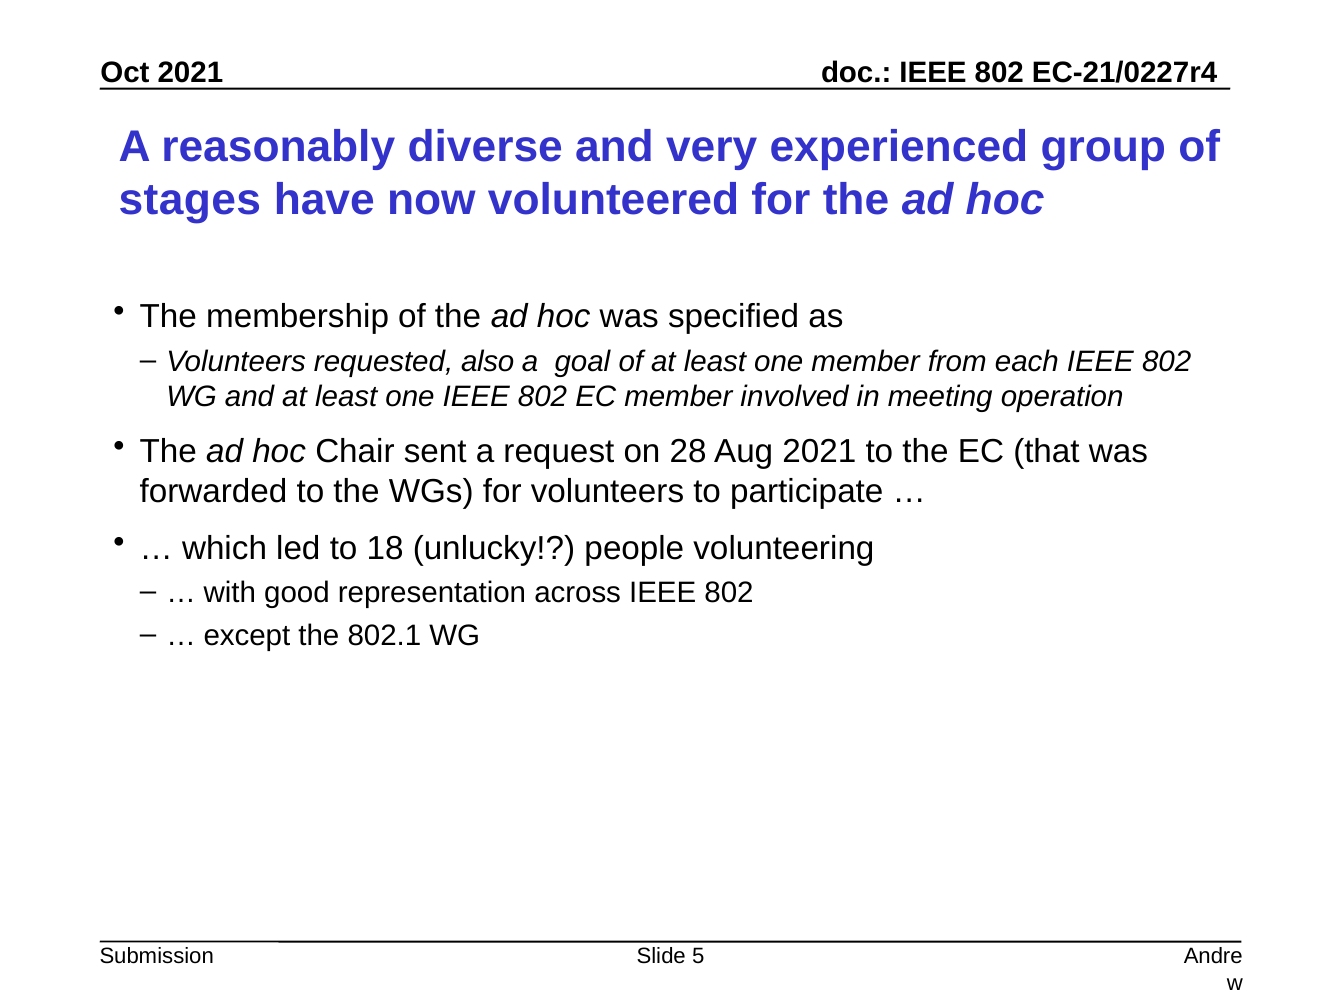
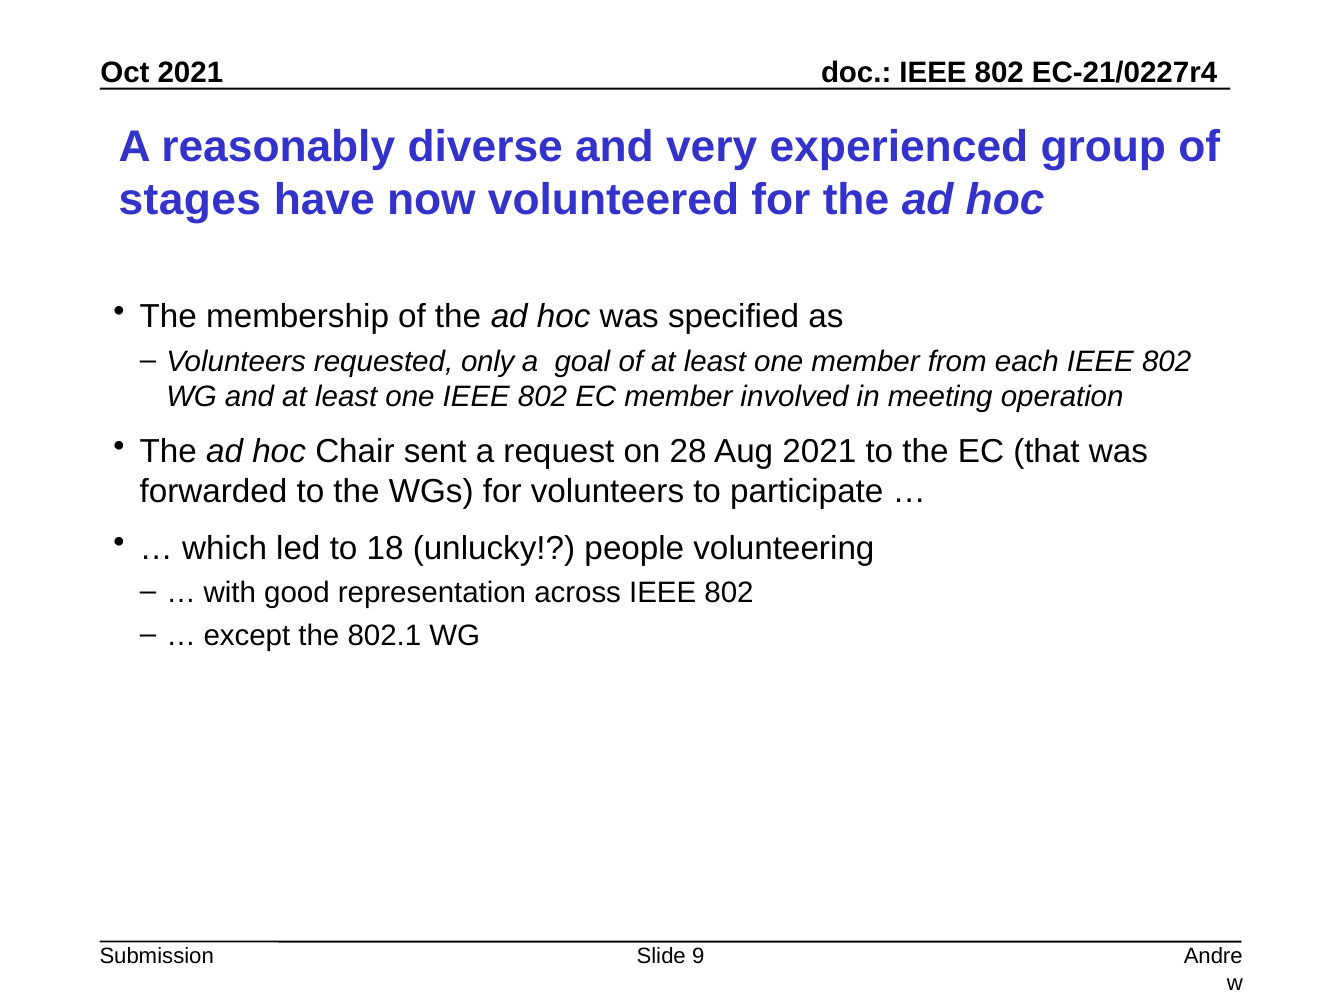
also: also -> only
5: 5 -> 9
